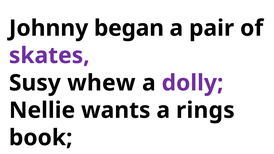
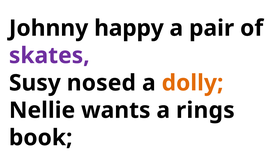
began: began -> happy
whew: whew -> nosed
dolly colour: purple -> orange
